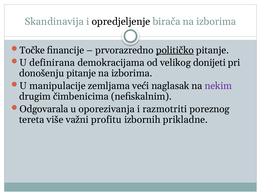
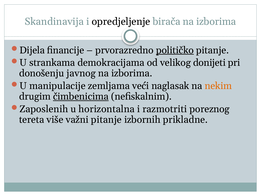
Točke: Točke -> Dijela
definirana: definirana -> strankama
donošenju pitanje: pitanje -> javnog
nekim colour: purple -> orange
čimbenicima underline: none -> present
Odgovarala: Odgovarala -> Zaposlenih
oporezivanja: oporezivanja -> horizontalna
važni profitu: profitu -> pitanje
